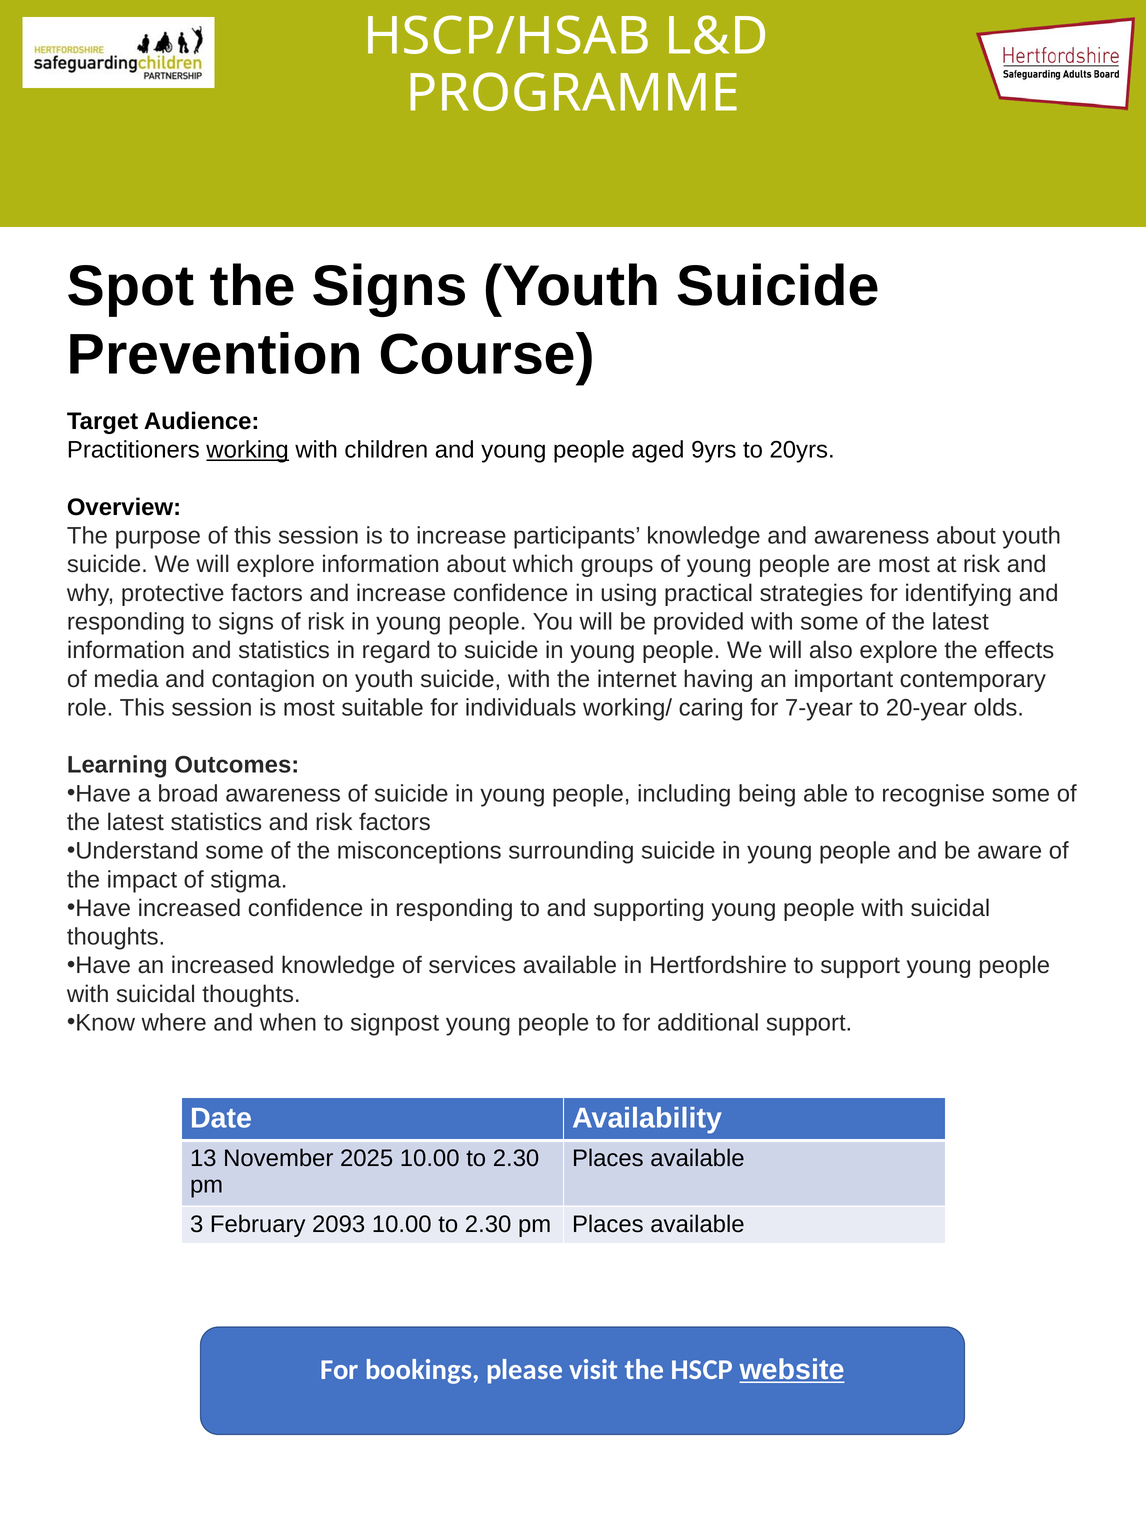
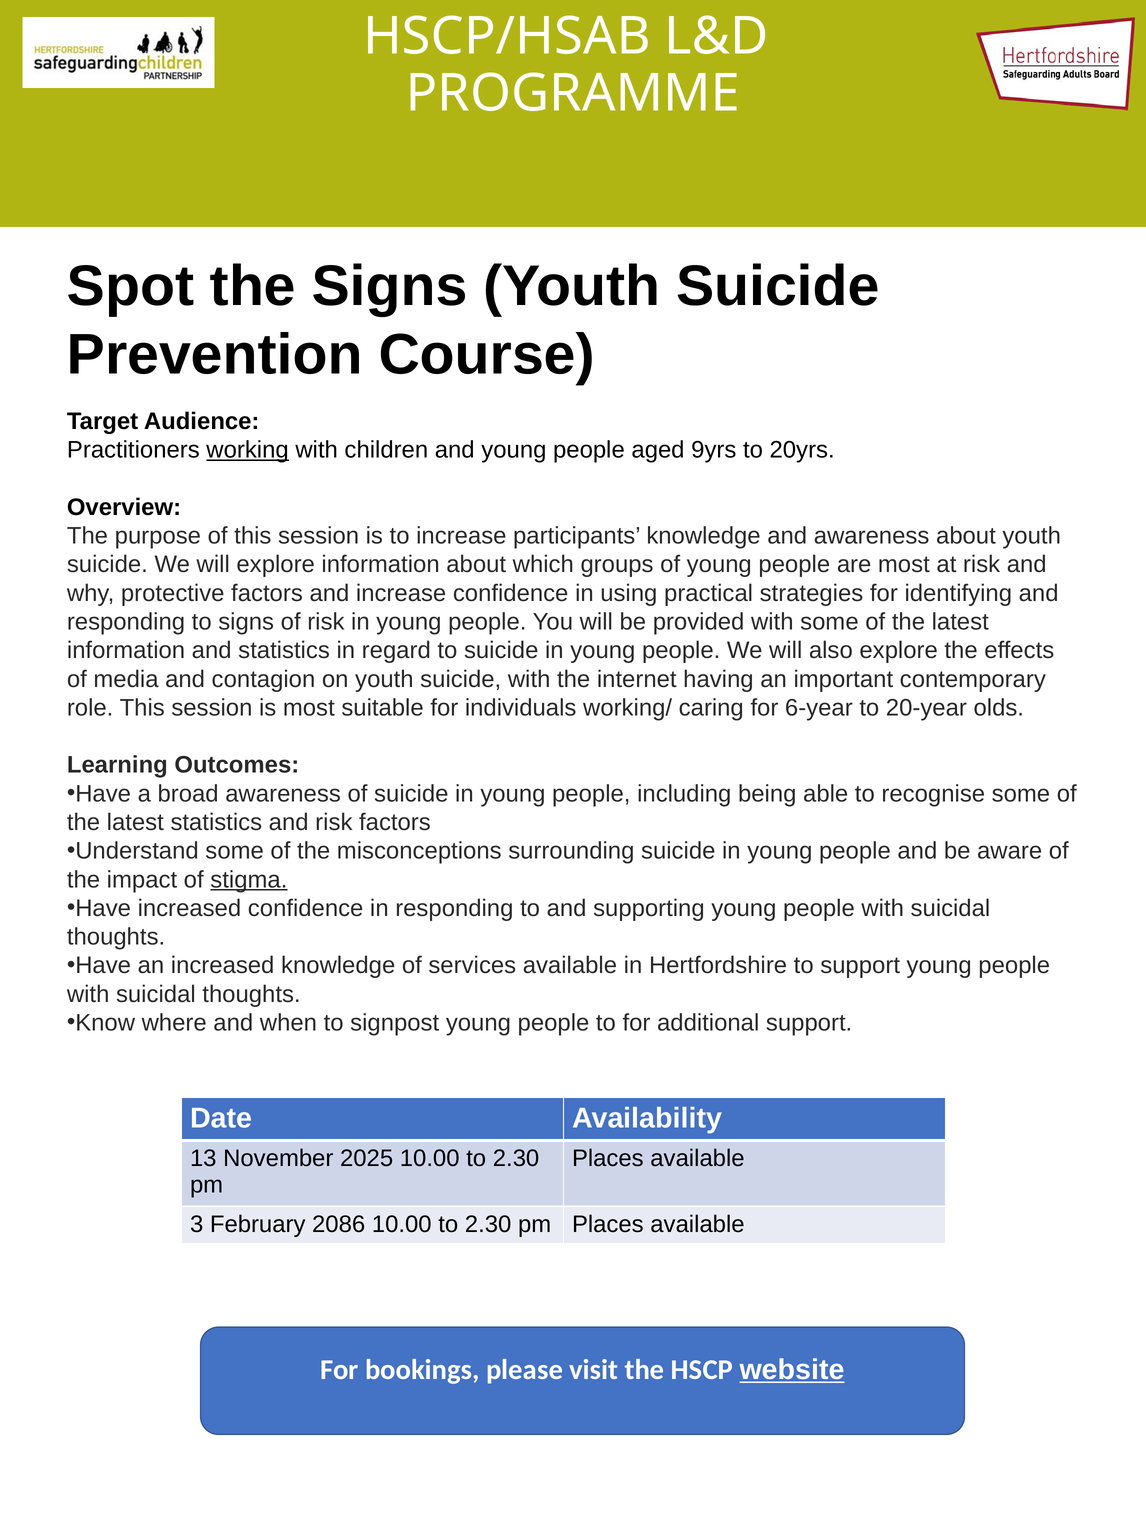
7-year: 7-year -> 6-year
stigma underline: none -> present
2093: 2093 -> 2086
